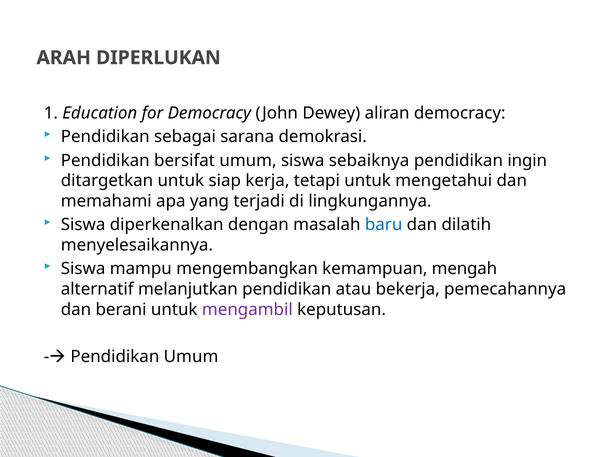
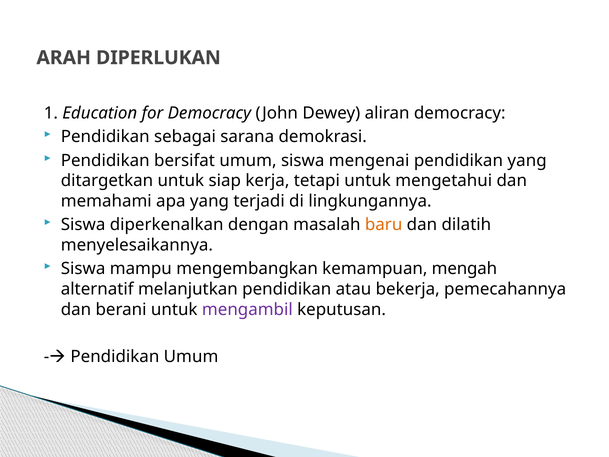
sebaiknya: sebaiknya -> mengenai
pendidikan ingin: ingin -> yang
baru colour: blue -> orange
